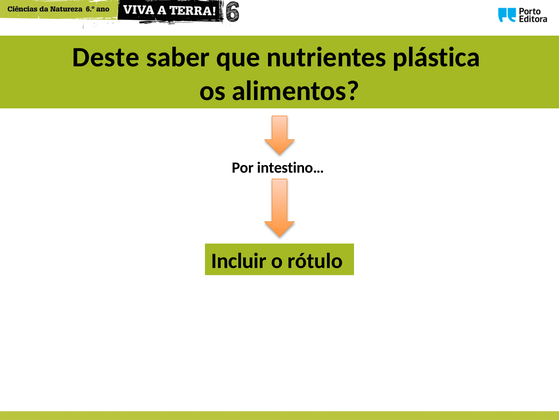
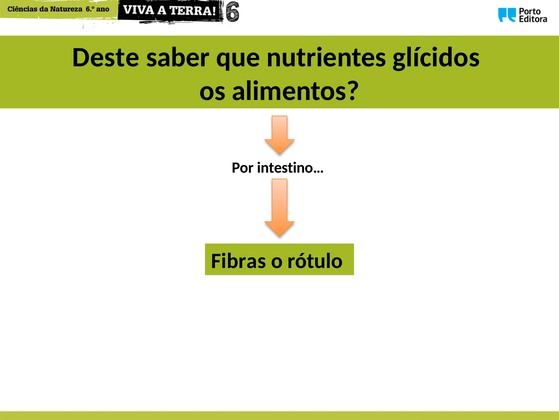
plástica: plástica -> glícidos
Incluir: Incluir -> Fibras
